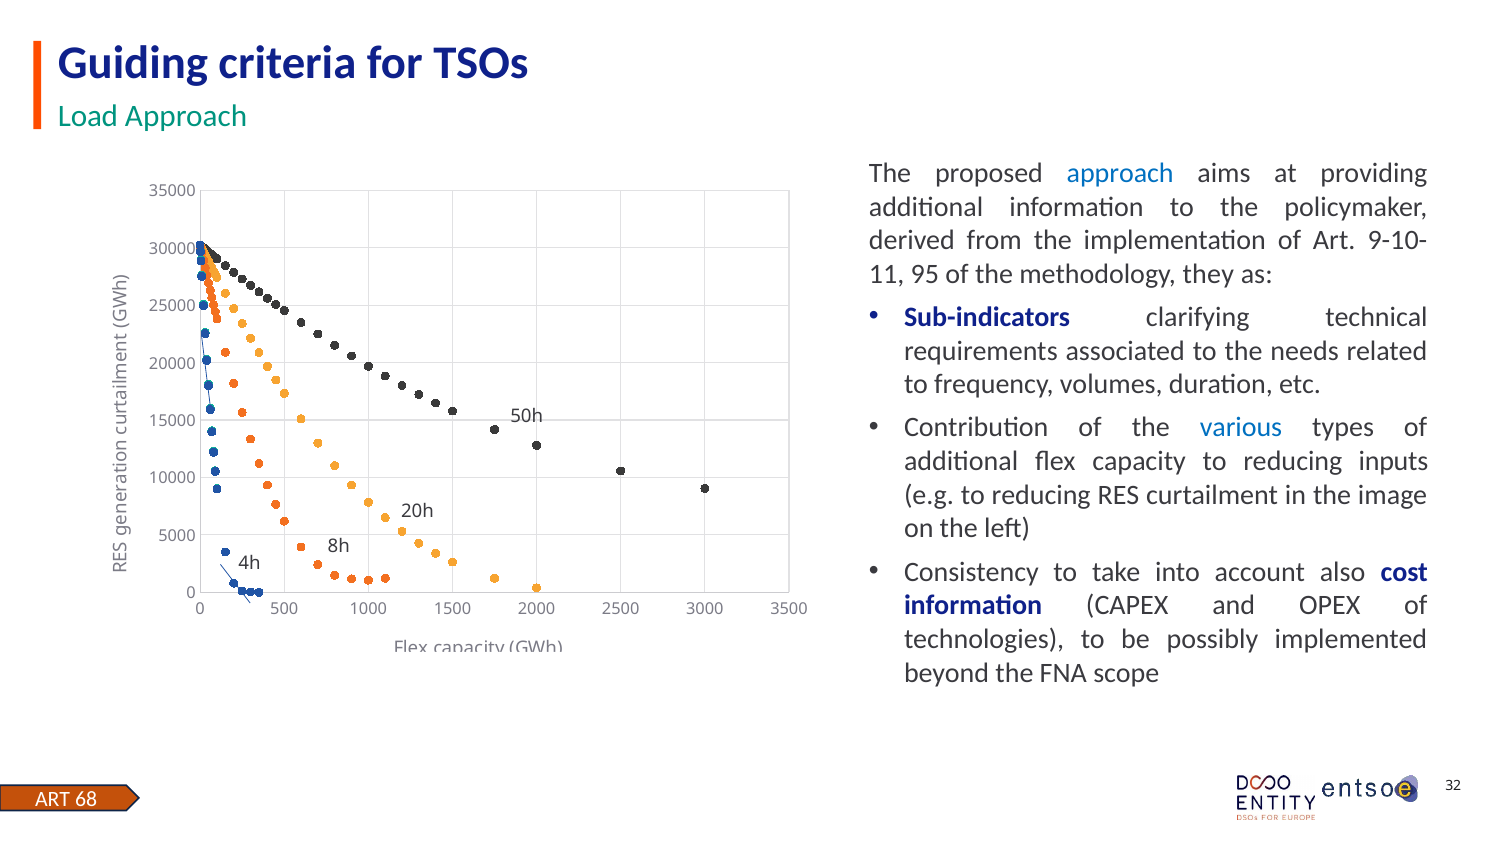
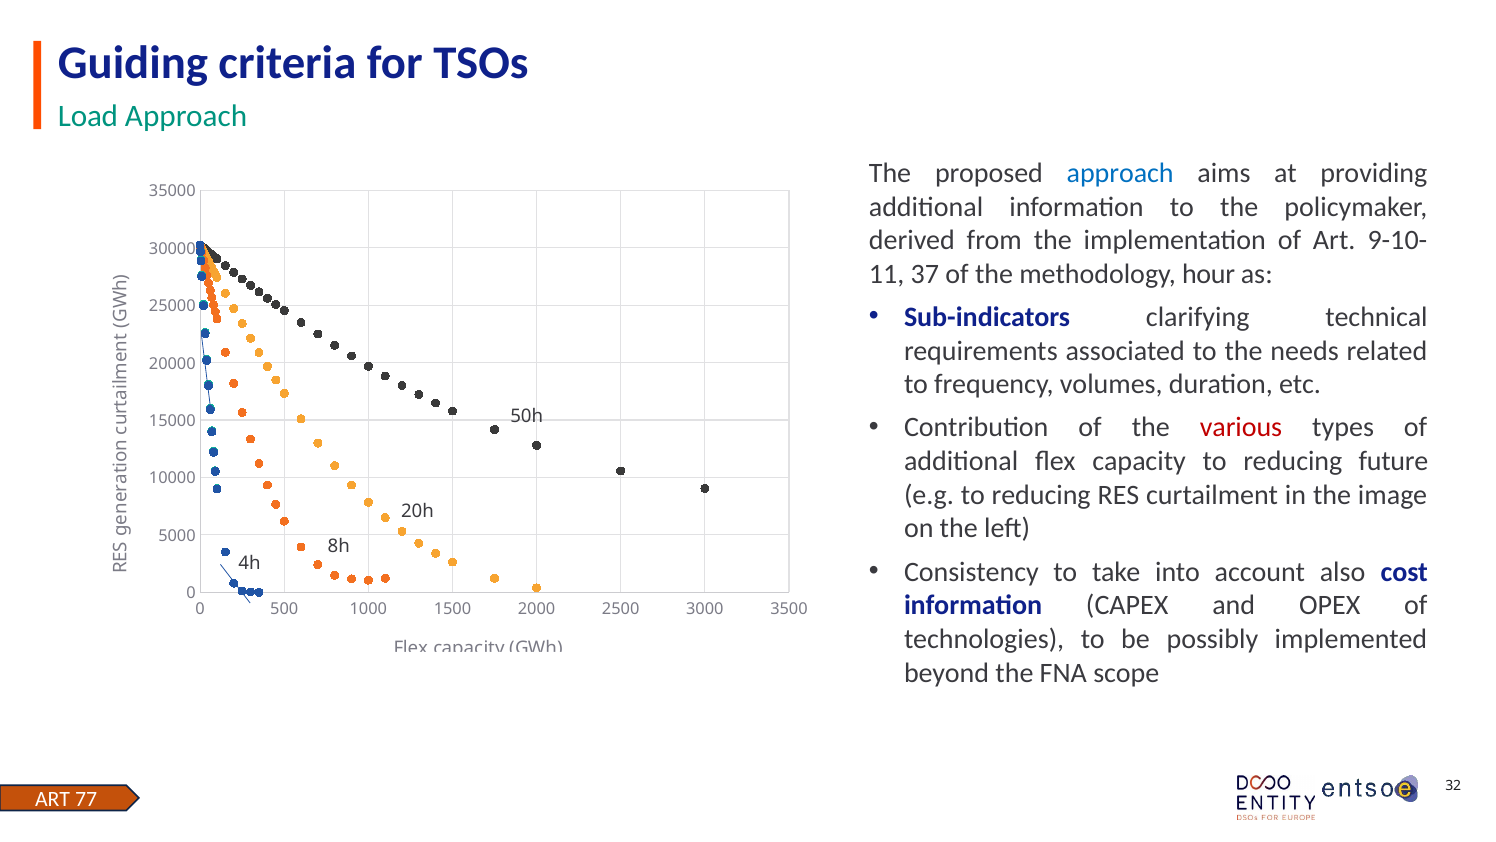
95: 95 -> 37
they: they -> hour
various colour: blue -> red
inputs: inputs -> future
68: 68 -> 77
